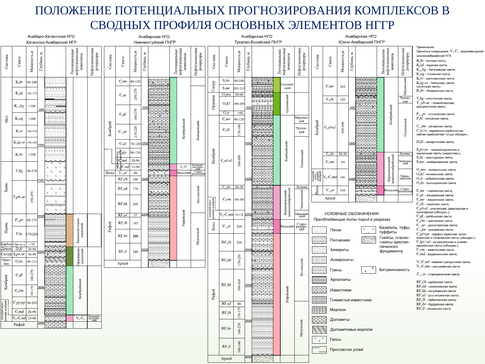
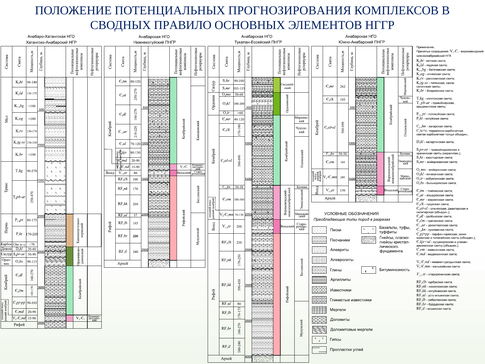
ПРОФИЛЯ: ПРОФИЛЯ -> ПРАВИЛО
